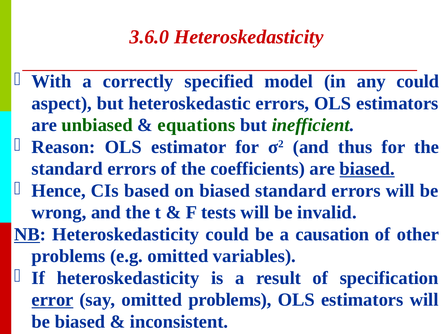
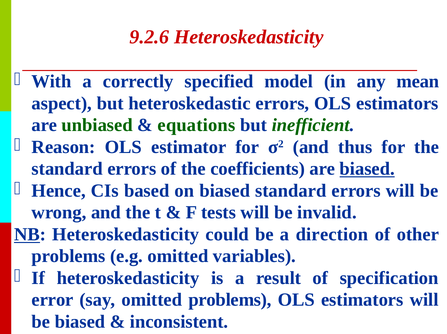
3.6.0: 3.6.0 -> 9.2.6
any could: could -> mean
causation: causation -> direction
error underline: present -> none
